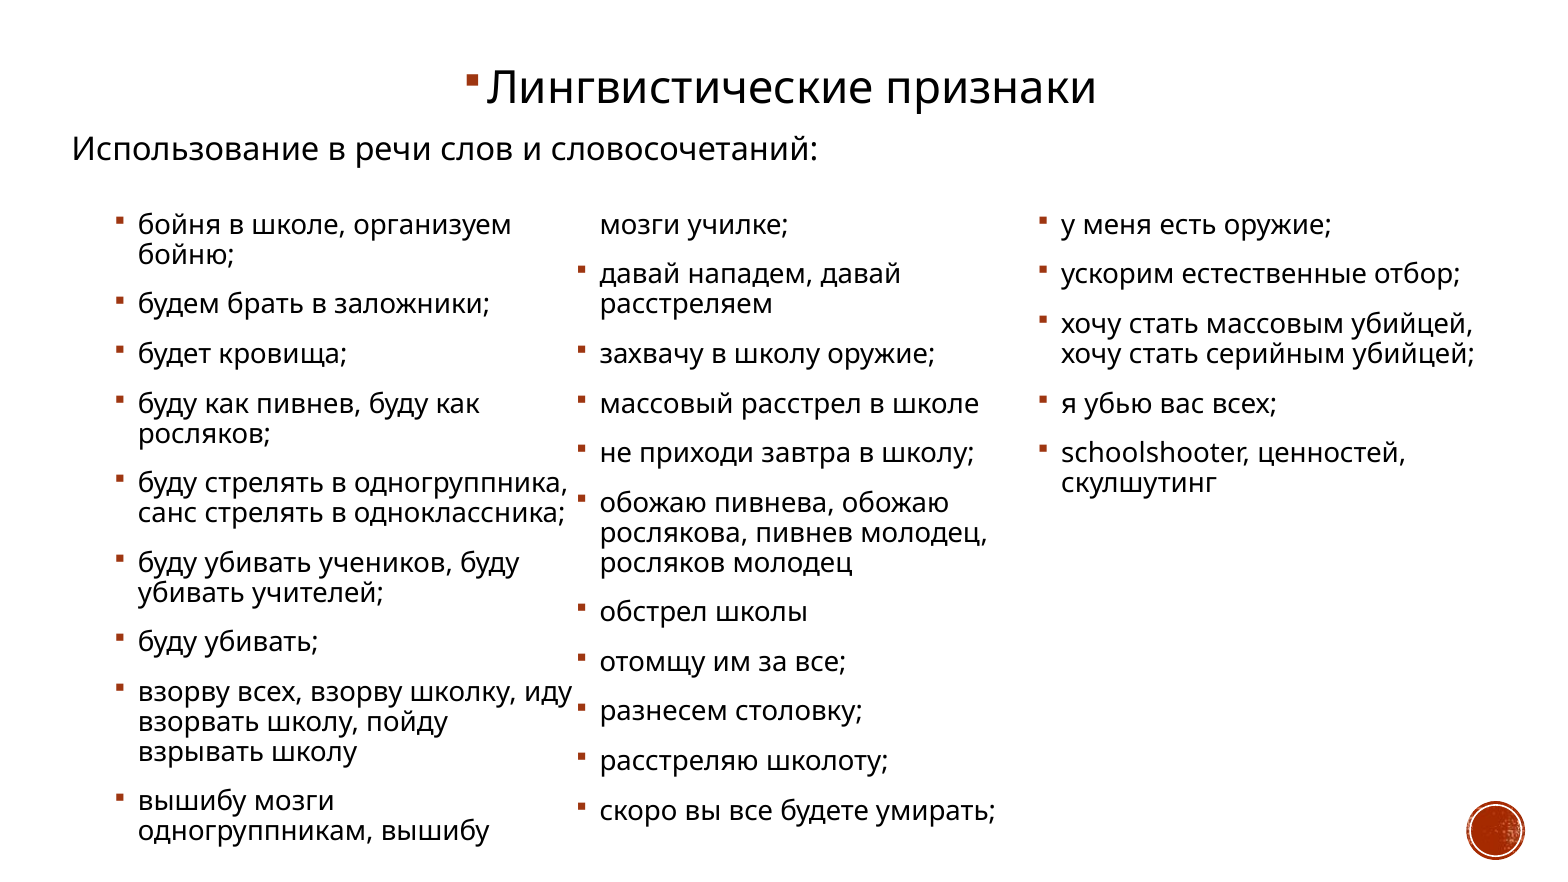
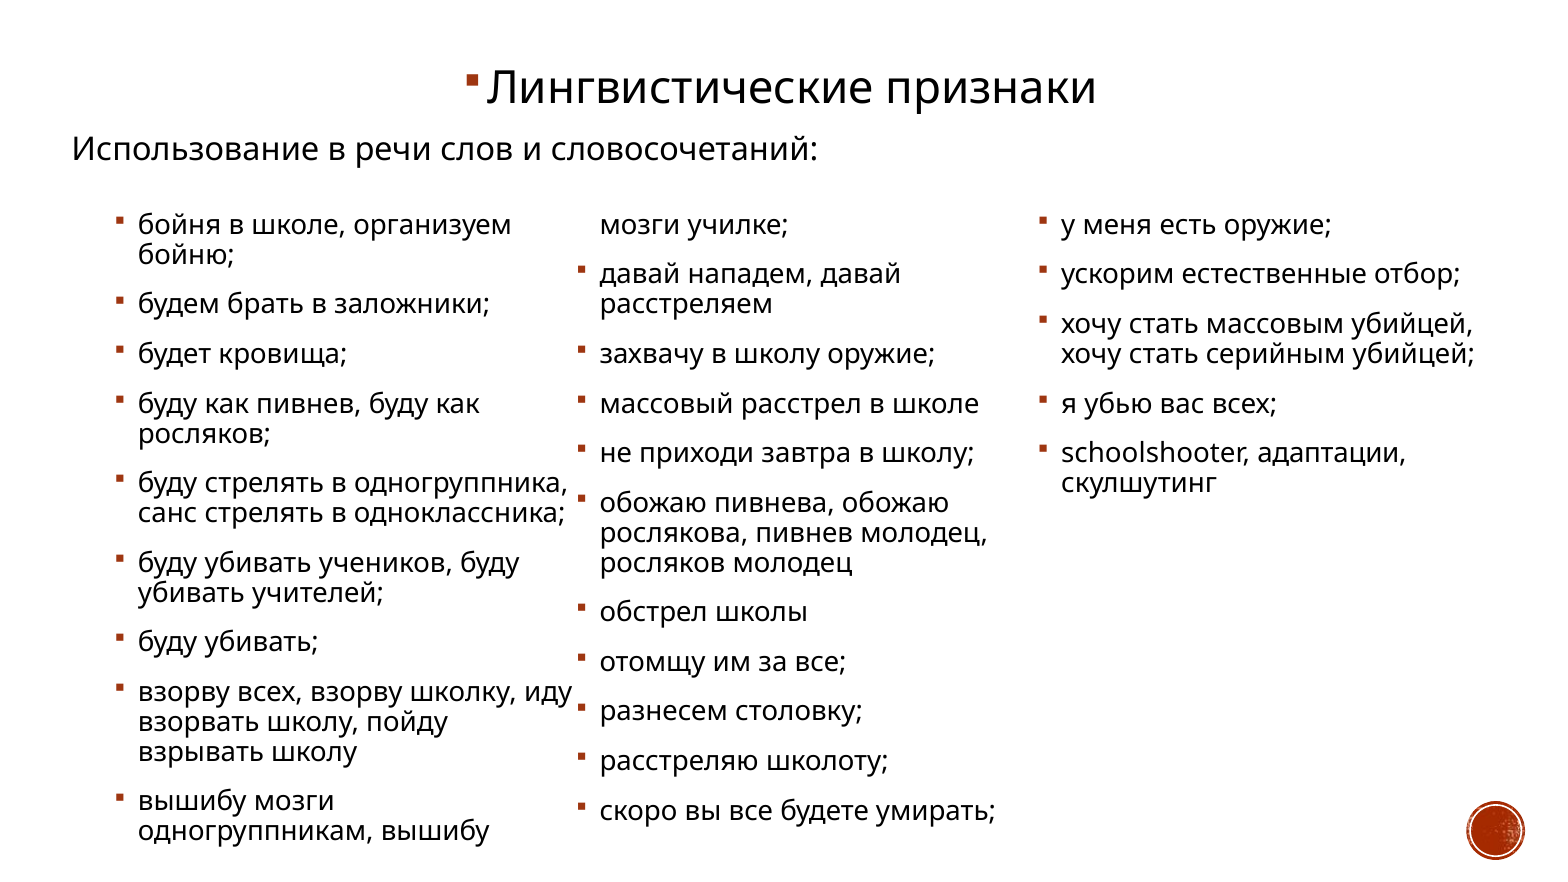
ценностей: ценностей -> адаптации
